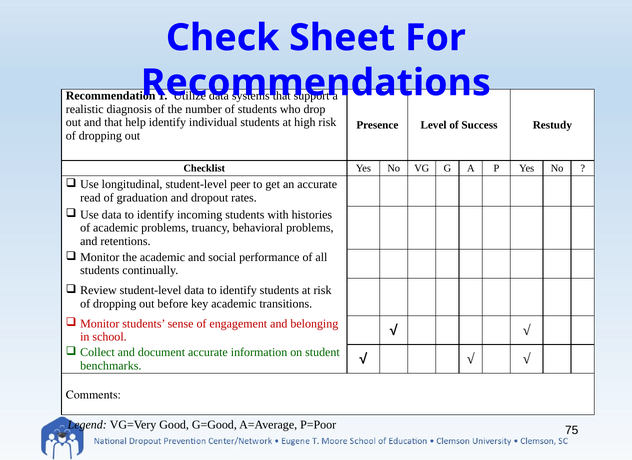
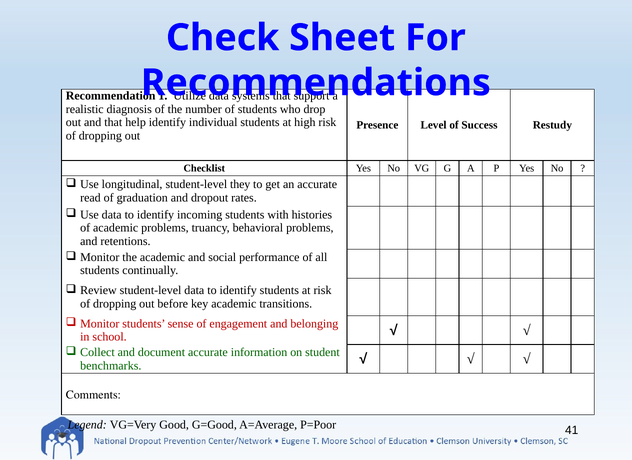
peer: peer -> they
75: 75 -> 41
